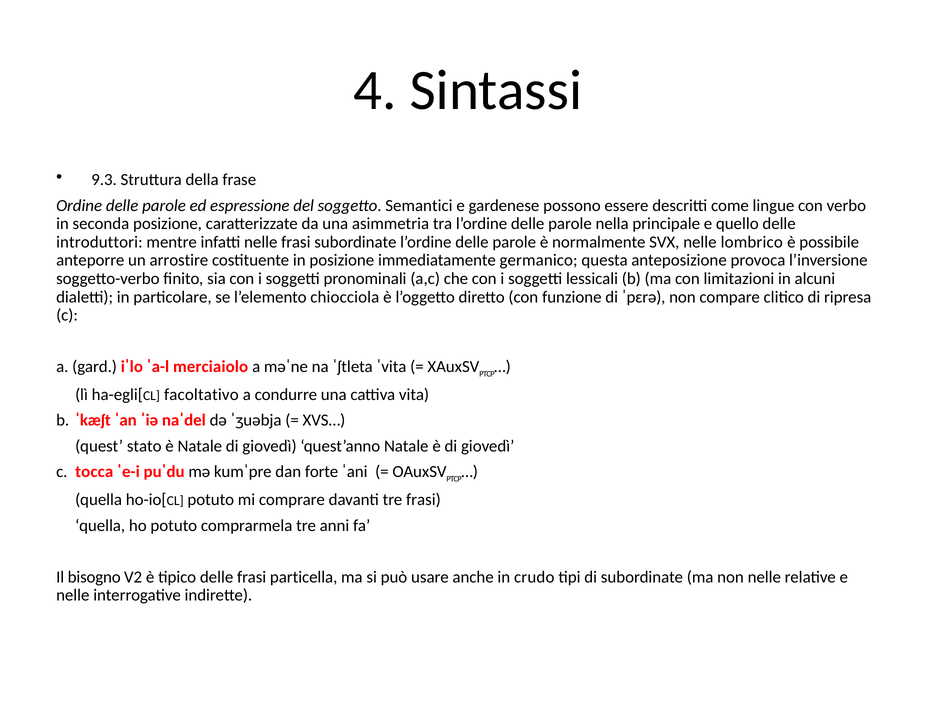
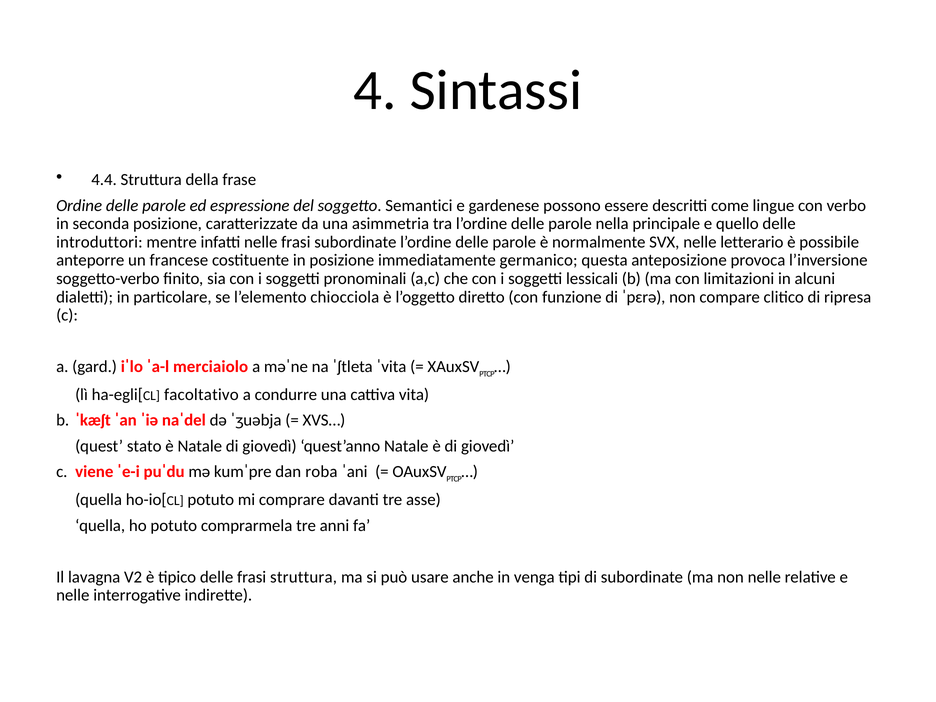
9.3: 9.3 -> 4.4
lombrico: lombrico -> letterario
arrostire: arrostire -> francese
tocca: tocca -> viene
forte: forte -> roba
tre frasi: frasi -> asse
bisogno: bisogno -> lavagna
frasi particella: particella -> struttura
crudo: crudo -> venga
